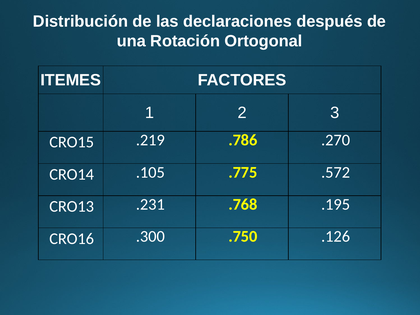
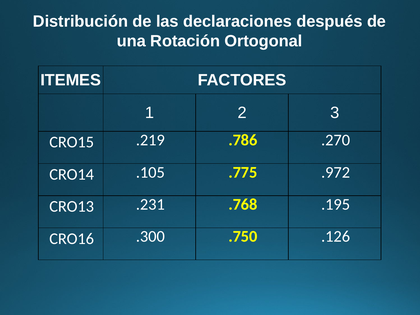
.572: .572 -> .972
